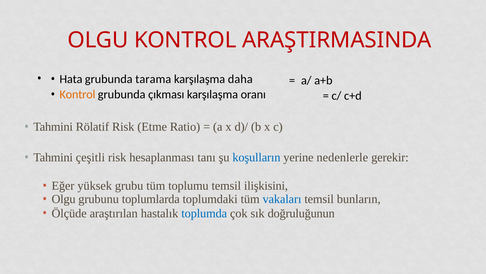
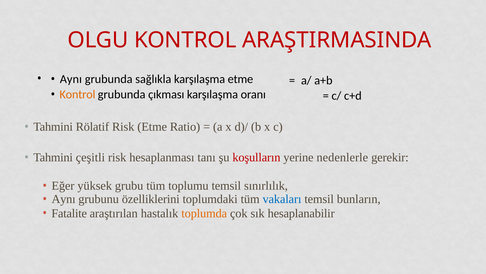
Hata at (71, 79): Hata -> Aynı
tarama: tarama -> sağlıkla
karşılaşma daha: daha -> etme
koşulların colour: blue -> red
ilişkisini: ilişkisini -> sınırlılık
Olgu at (64, 199): Olgu -> Aynı
toplumlarda: toplumlarda -> özelliklerini
Ölçüde: Ölçüde -> Fatalite
toplumda colour: blue -> orange
doğruluğunun: doğruluğunun -> hesaplanabilir
